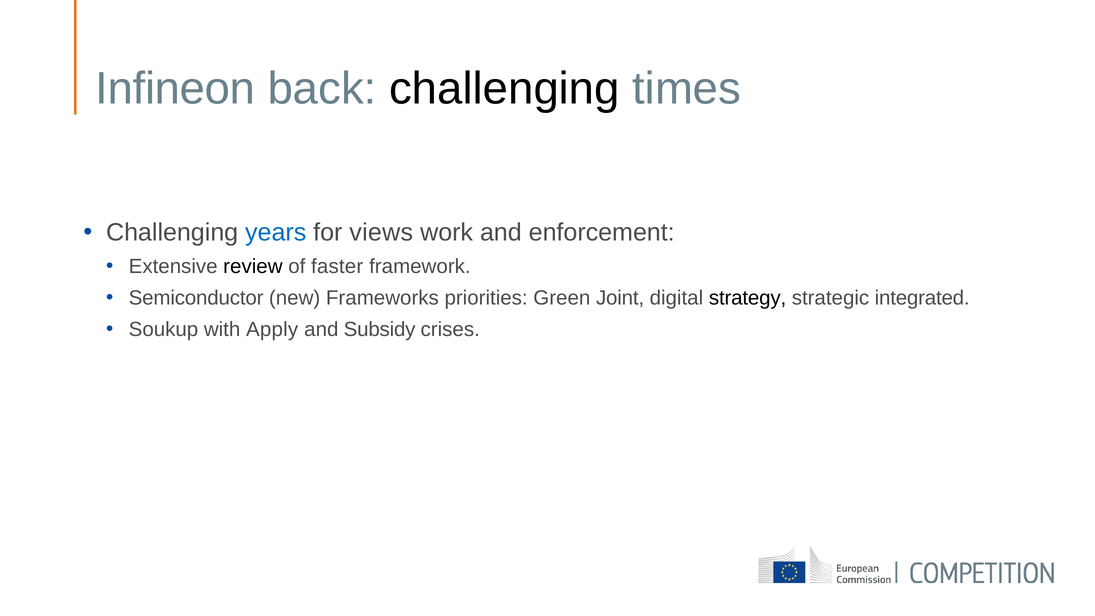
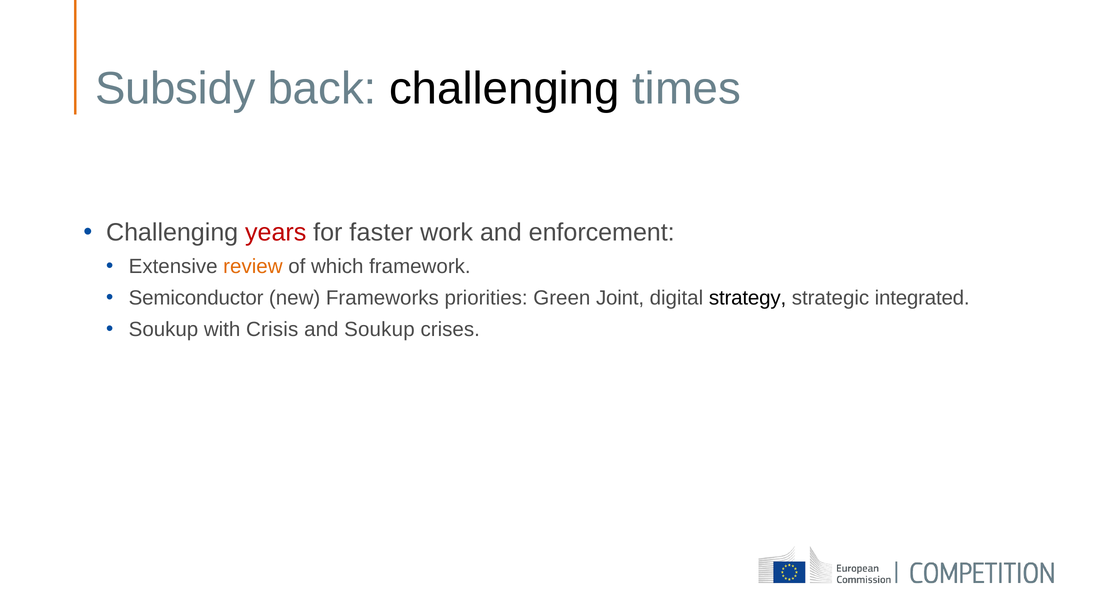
Infineon: Infineon -> Subsidy
years colour: blue -> red
views: views -> faster
review colour: black -> orange
faster: faster -> which
Apply: Apply -> Crisis
and Subsidy: Subsidy -> Soukup
